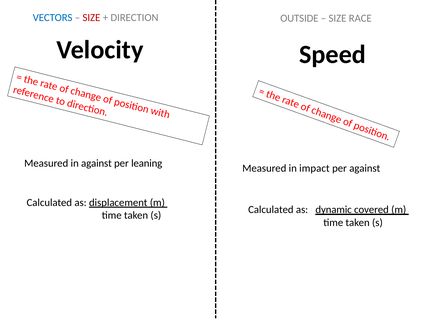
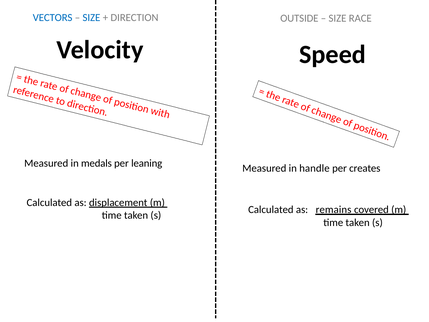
SIZE at (91, 18) colour: red -> blue
in against: against -> medals
impact: impact -> handle
per against: against -> creates
dynamic: dynamic -> remains
